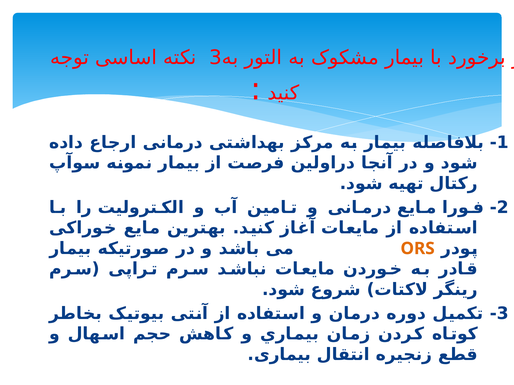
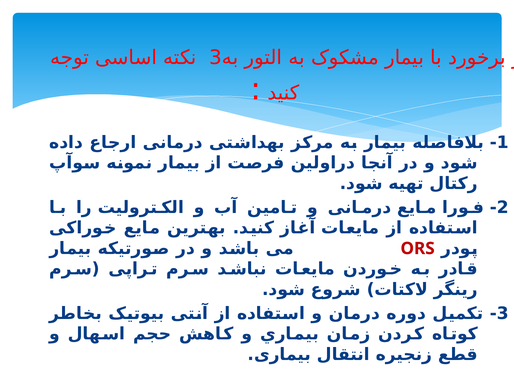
ORS colour: orange -> red
